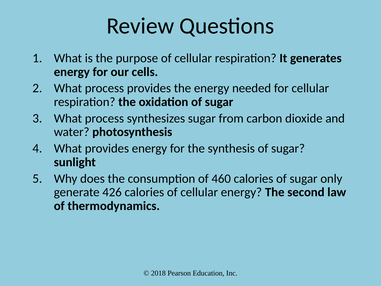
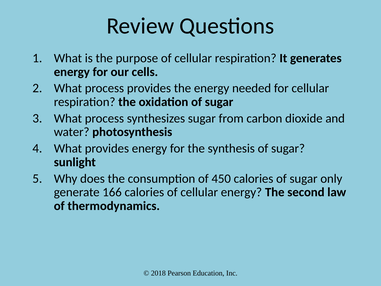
460: 460 -> 450
426: 426 -> 166
